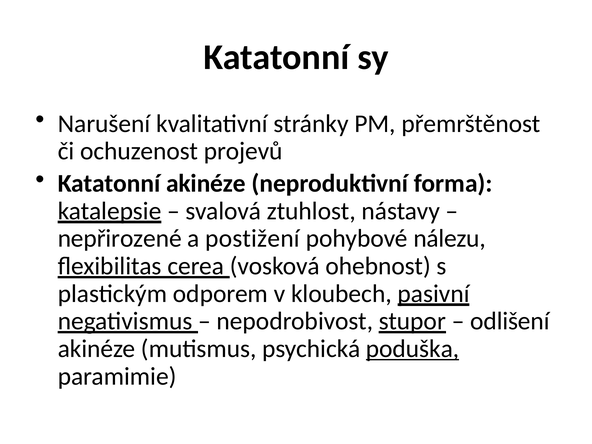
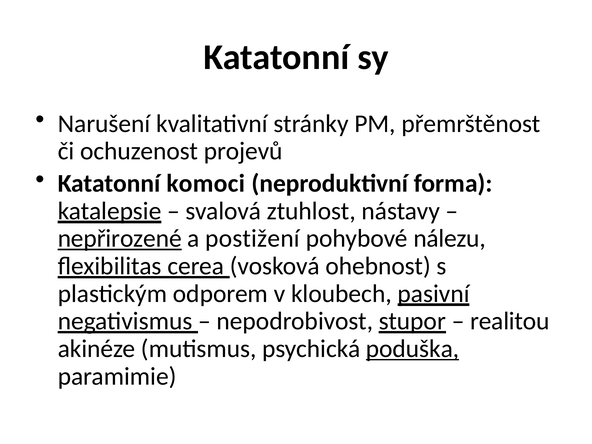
Katatonní akinéze: akinéze -> komoci
nepřirozené underline: none -> present
odlišení: odlišení -> realitou
